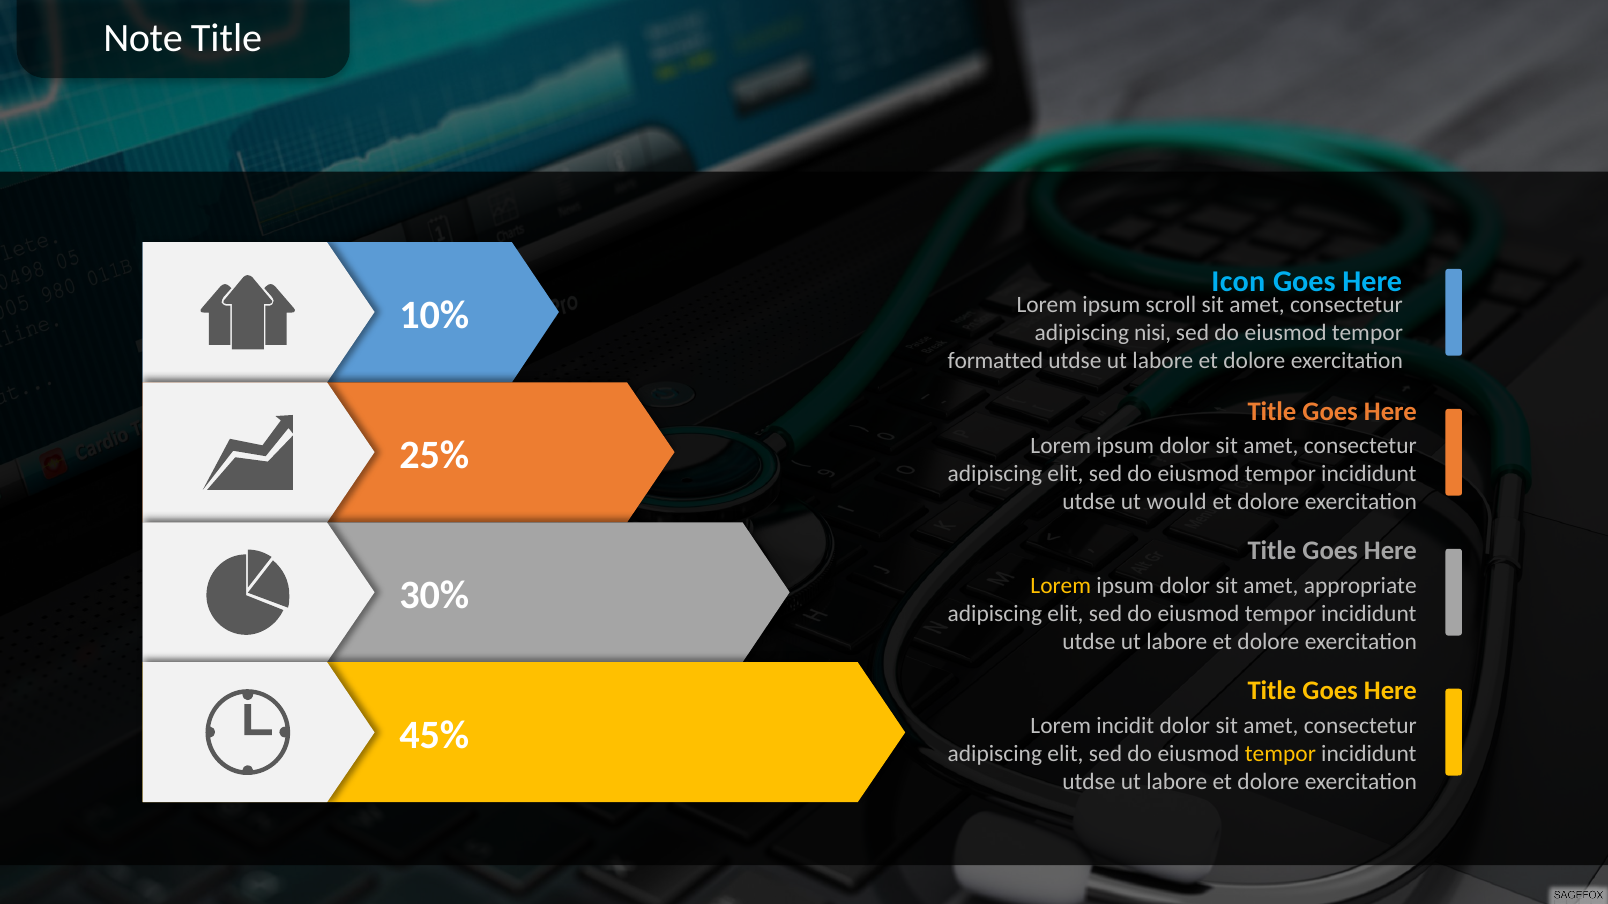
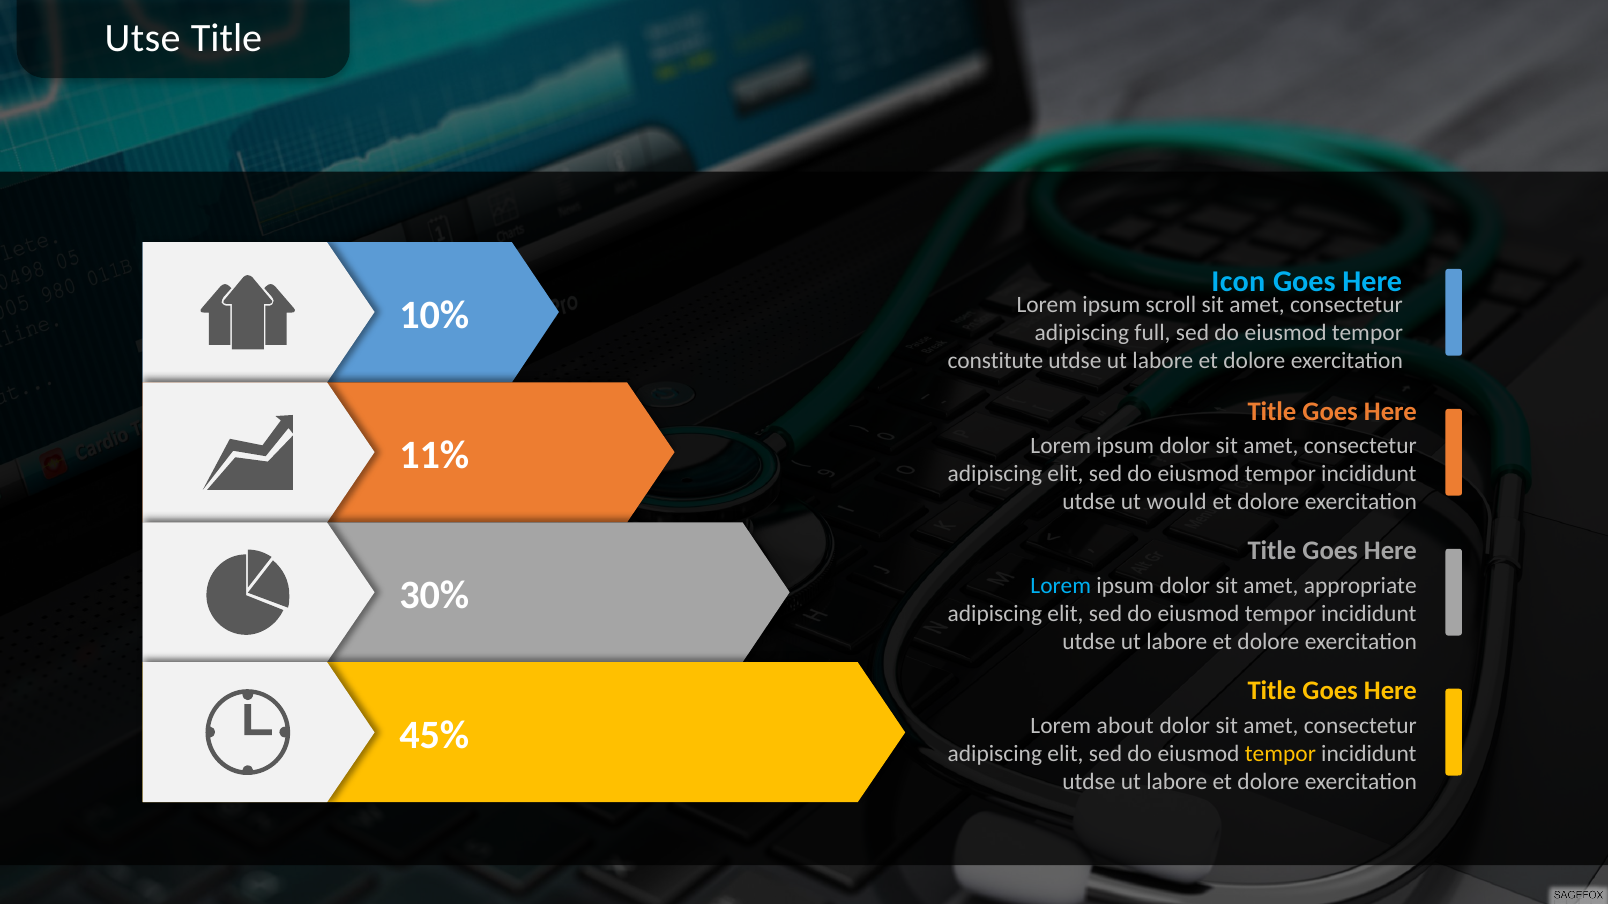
Note: Note -> Utse
nisi: nisi -> full
formatted: formatted -> constitute
25%: 25% -> 11%
Lorem at (1061, 586) colour: yellow -> light blue
incidit: incidit -> about
